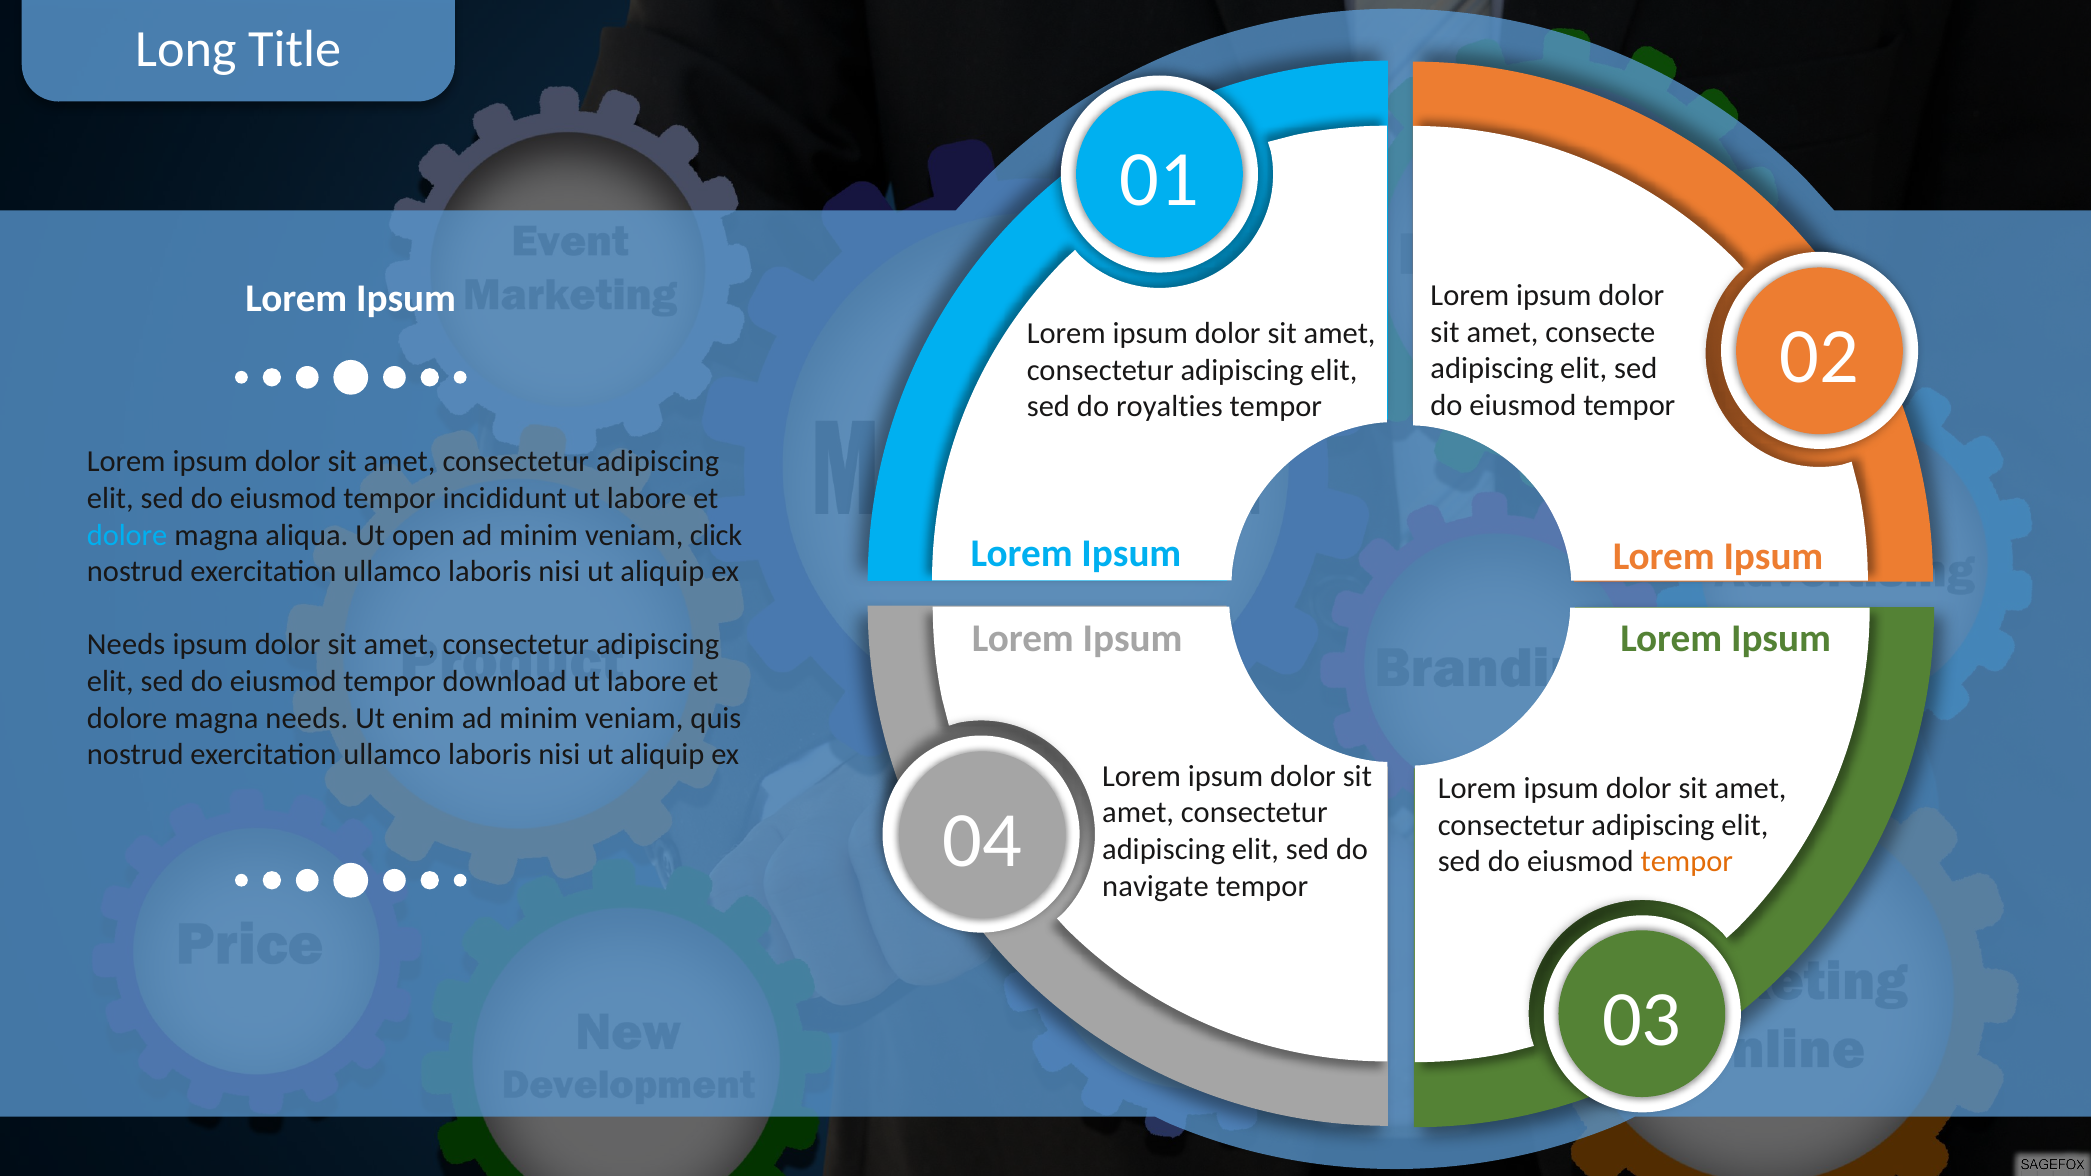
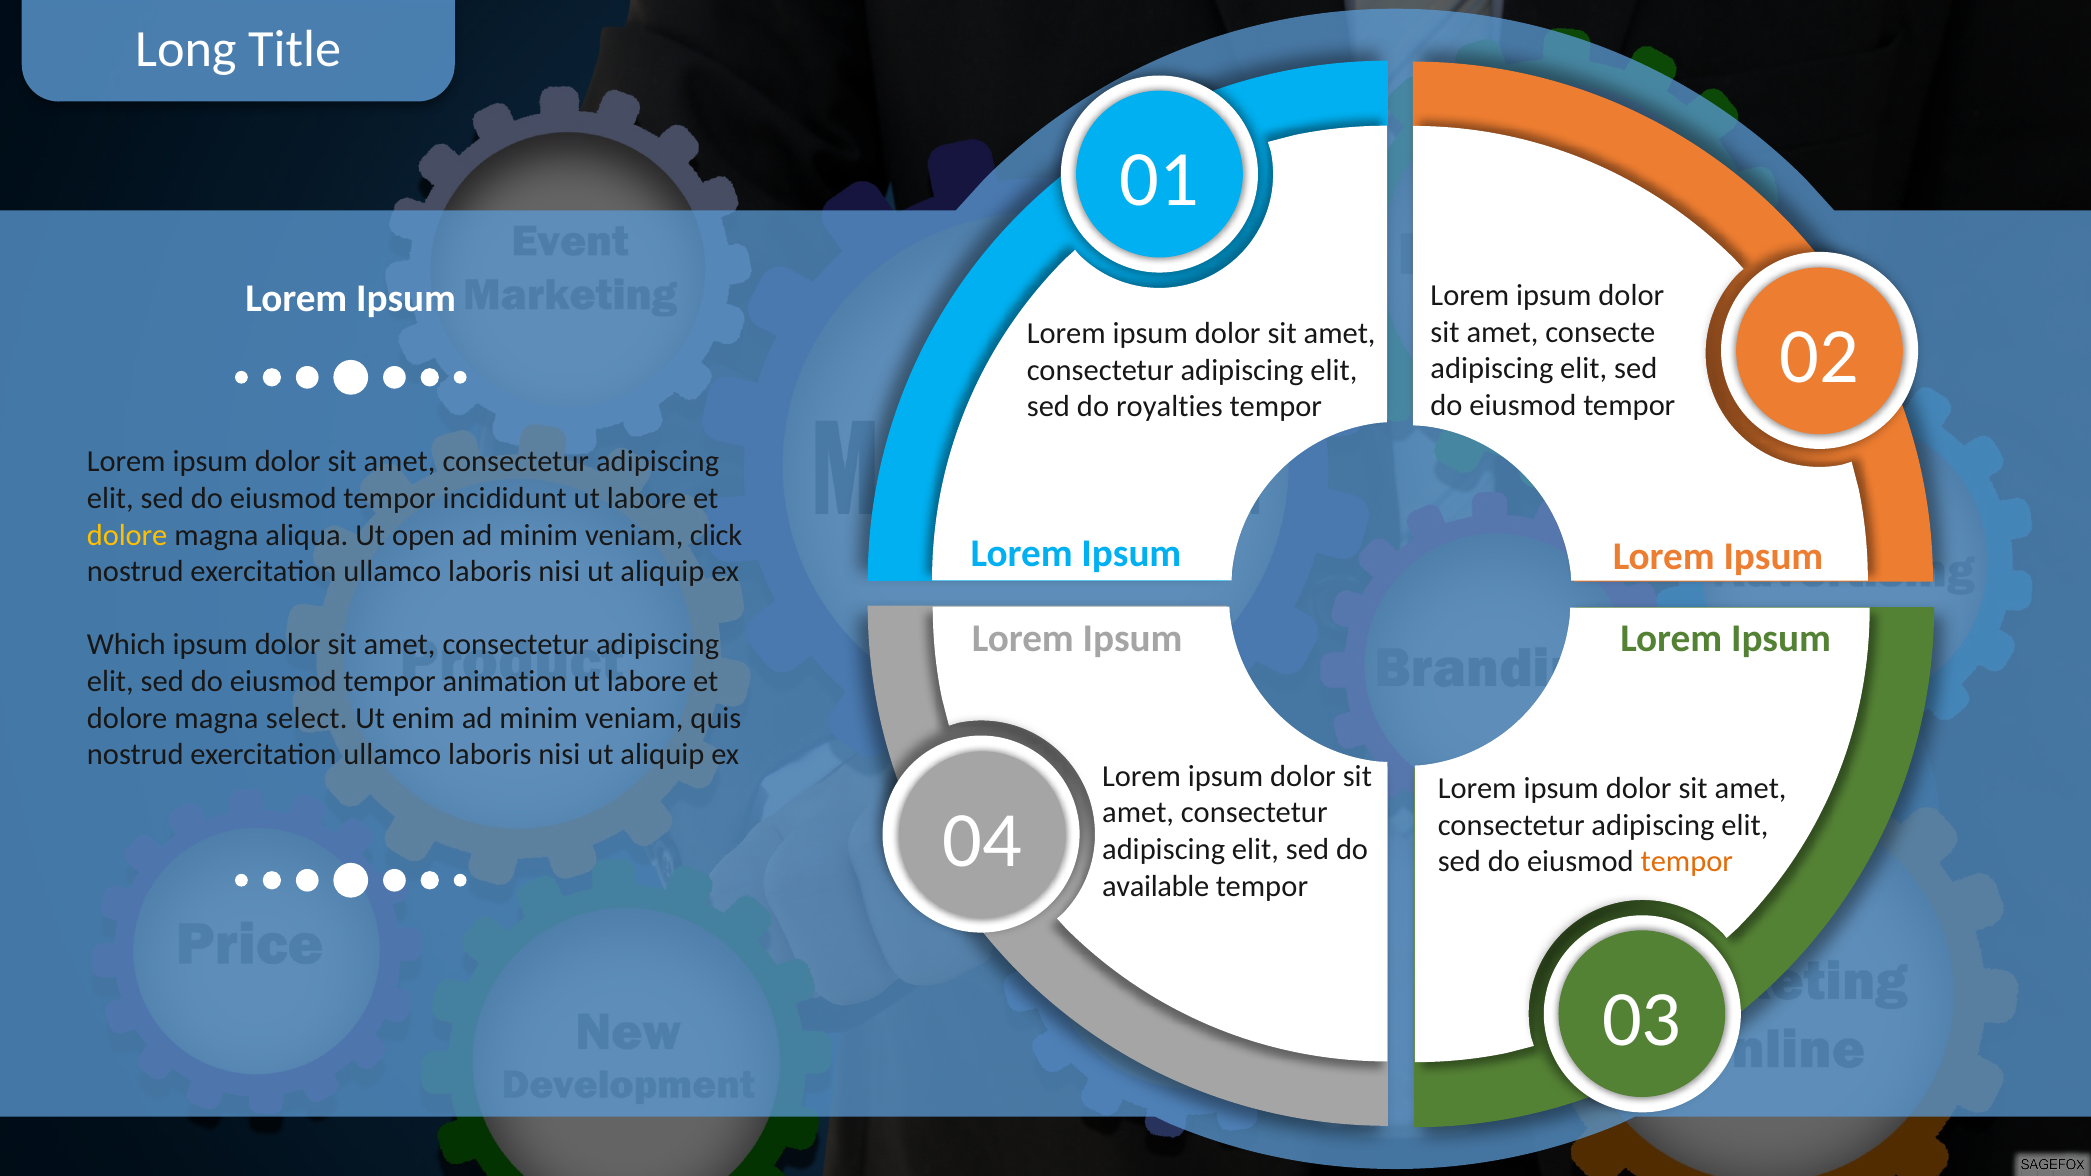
dolore at (127, 535) colour: light blue -> yellow
Needs at (126, 645): Needs -> Which
download: download -> animation
magna needs: needs -> select
navigate: navigate -> available
